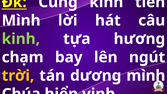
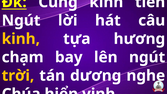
Mình at (21, 20): Mình -> Ngút
kinh colour: light green -> yellow
dương mình: mình -> nghe
